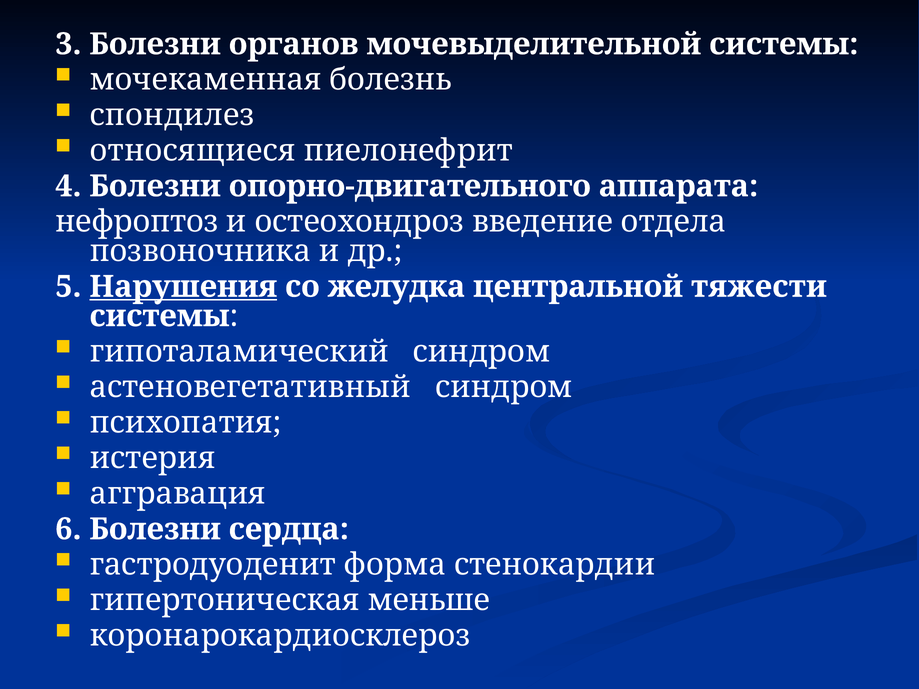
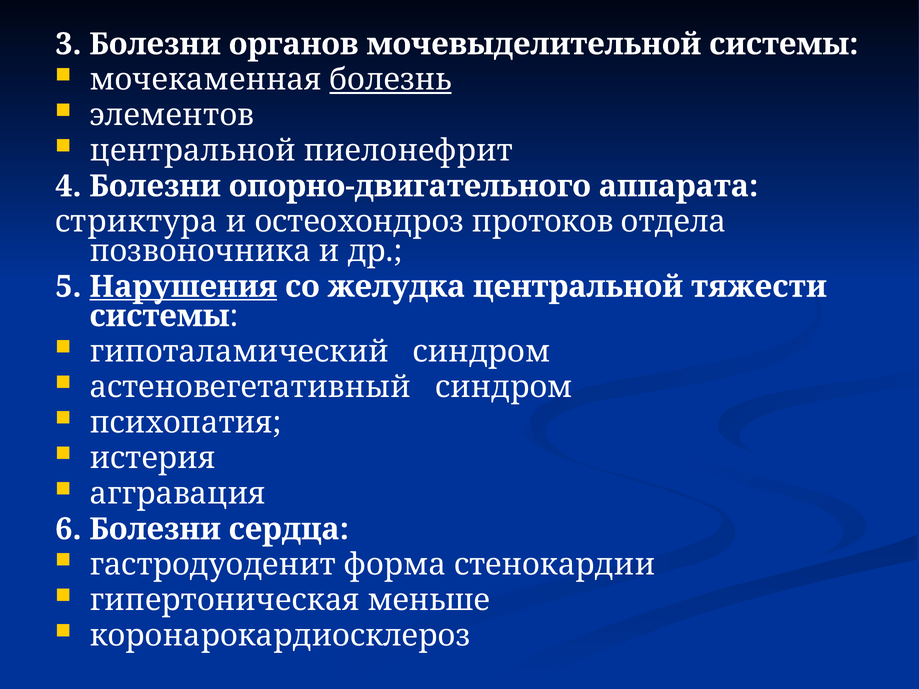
болезнь underline: none -> present
спондилез: спондилез -> элементов
относящиеся at (193, 151): относящиеся -> центральной
нефроптоз: нефроптоз -> стриктура
введение: введение -> протоков
